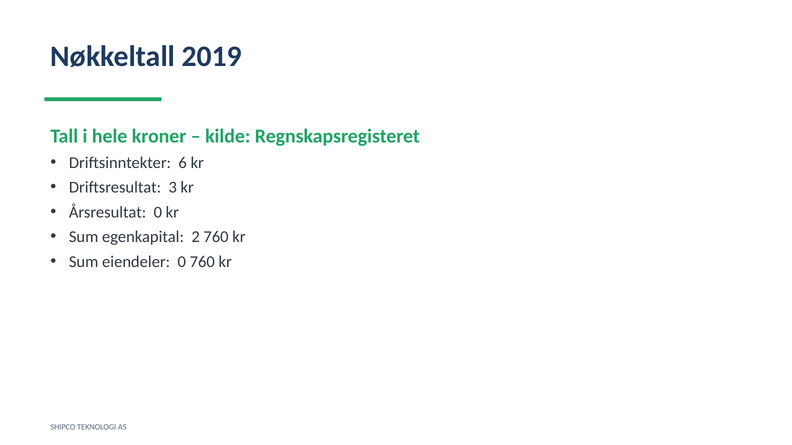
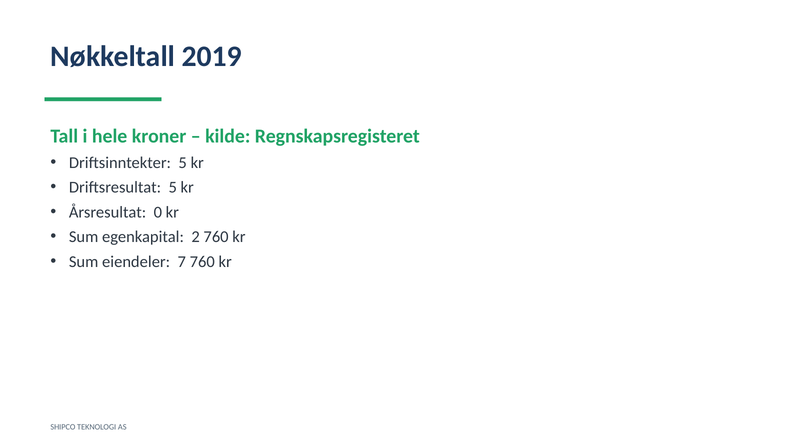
Driftsinntekter 6: 6 -> 5
Driftsresultat 3: 3 -> 5
eiendeler 0: 0 -> 7
